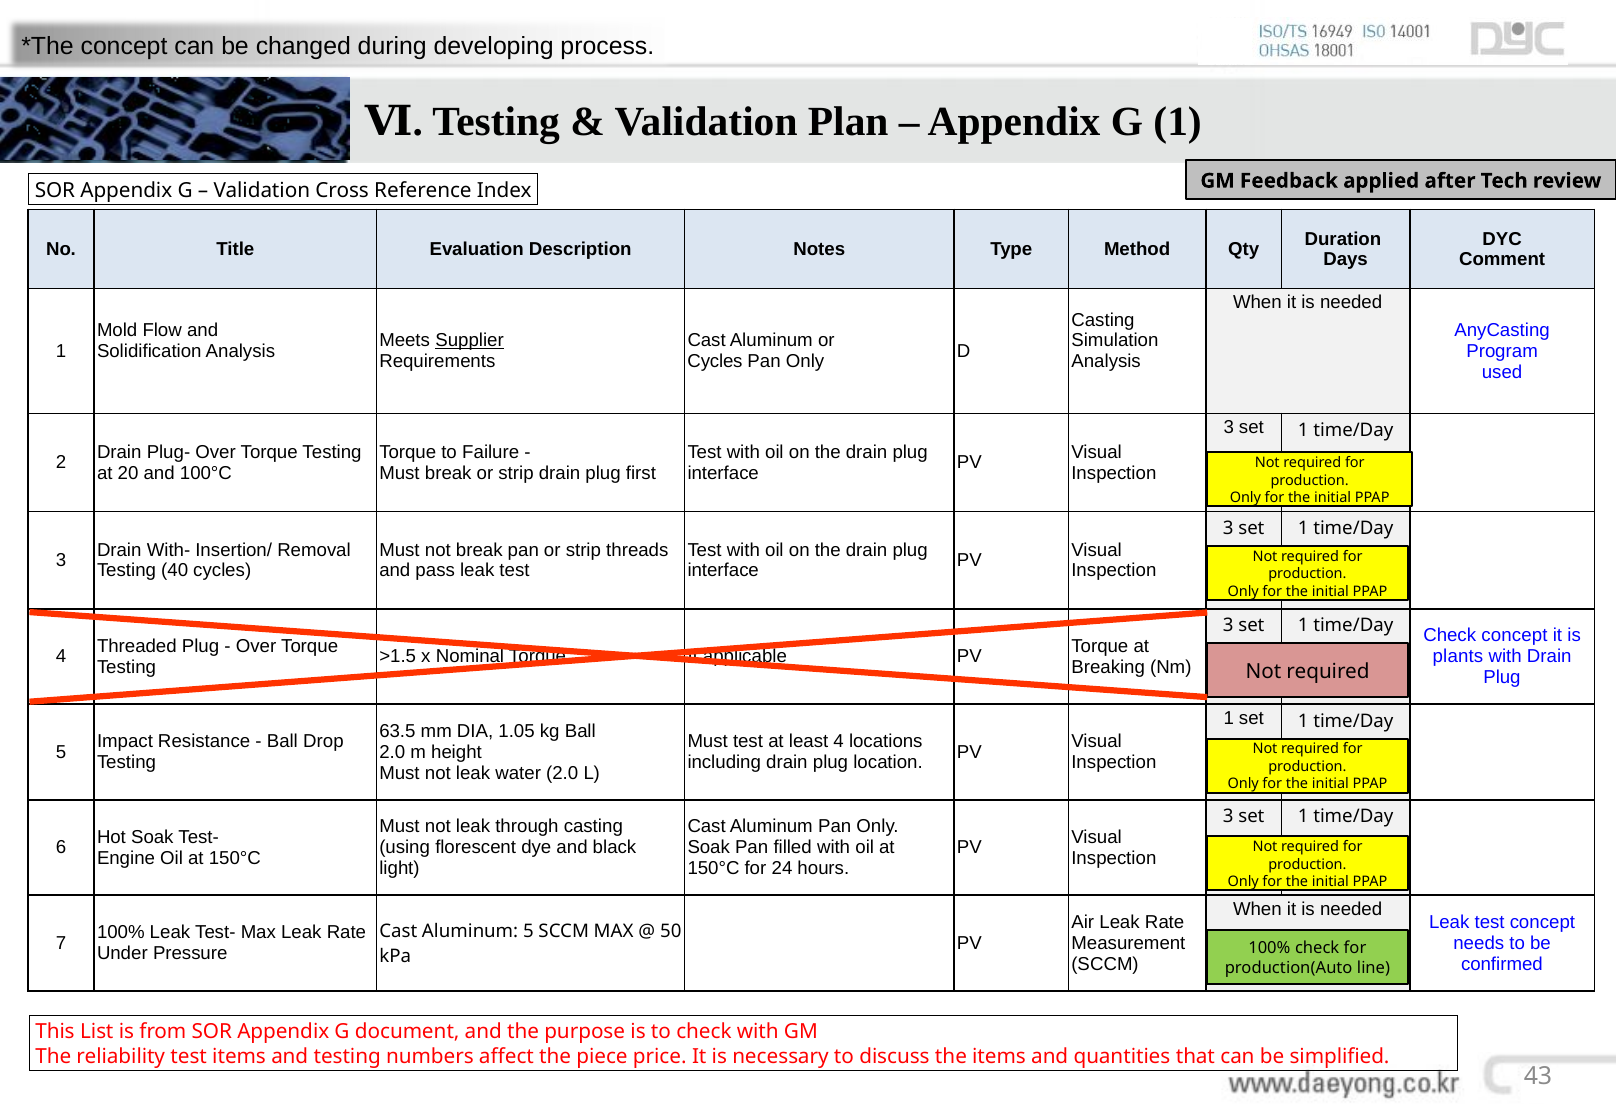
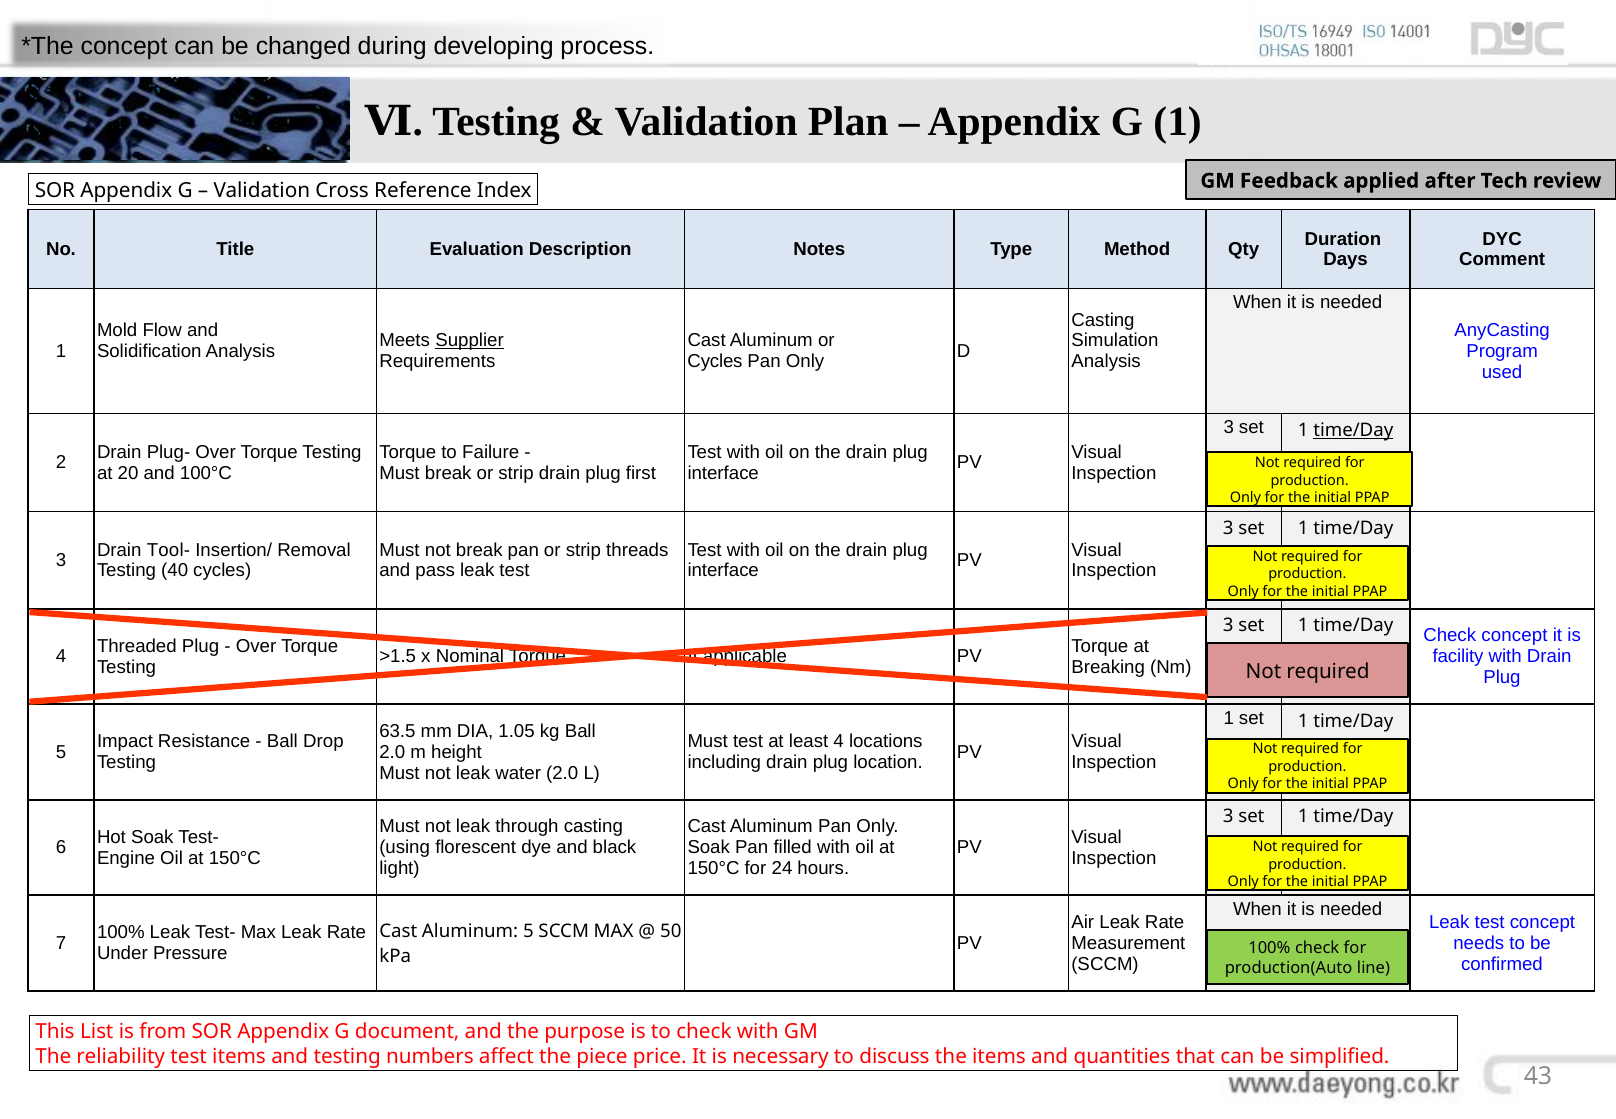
time/Day at (1353, 430) underline: none -> present
With-: With- -> Tool-
plants: plants -> facility
